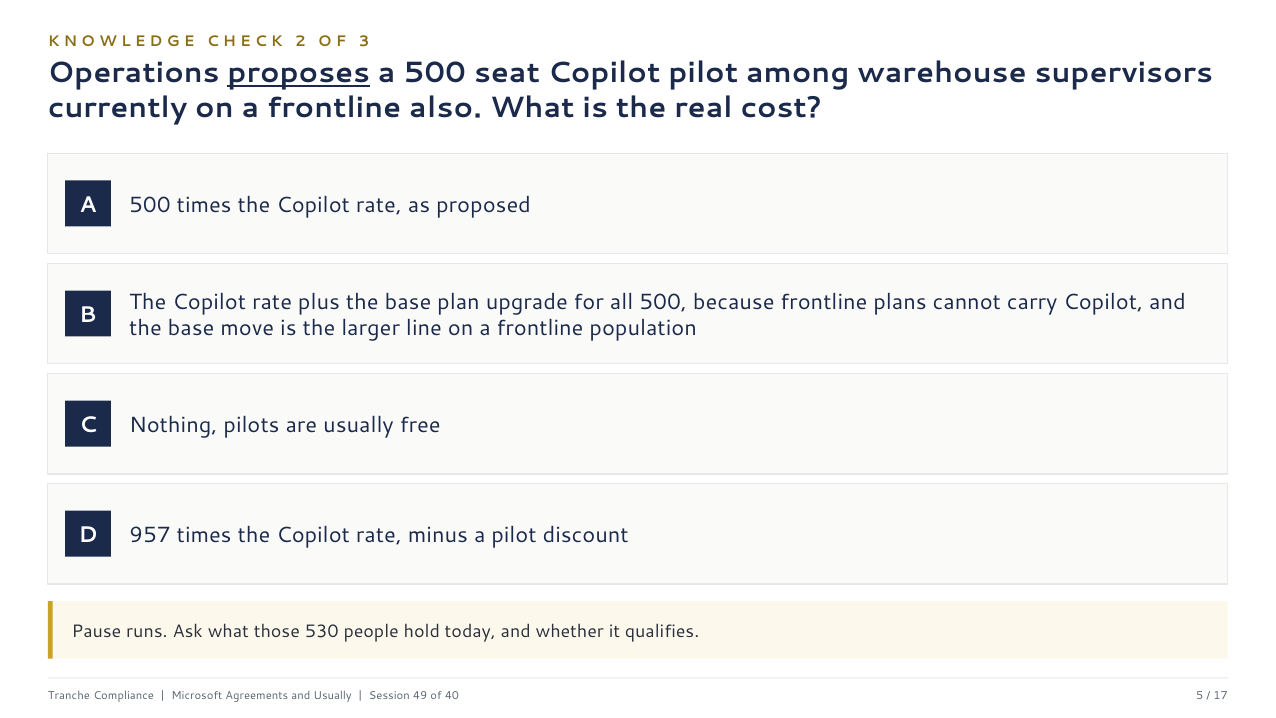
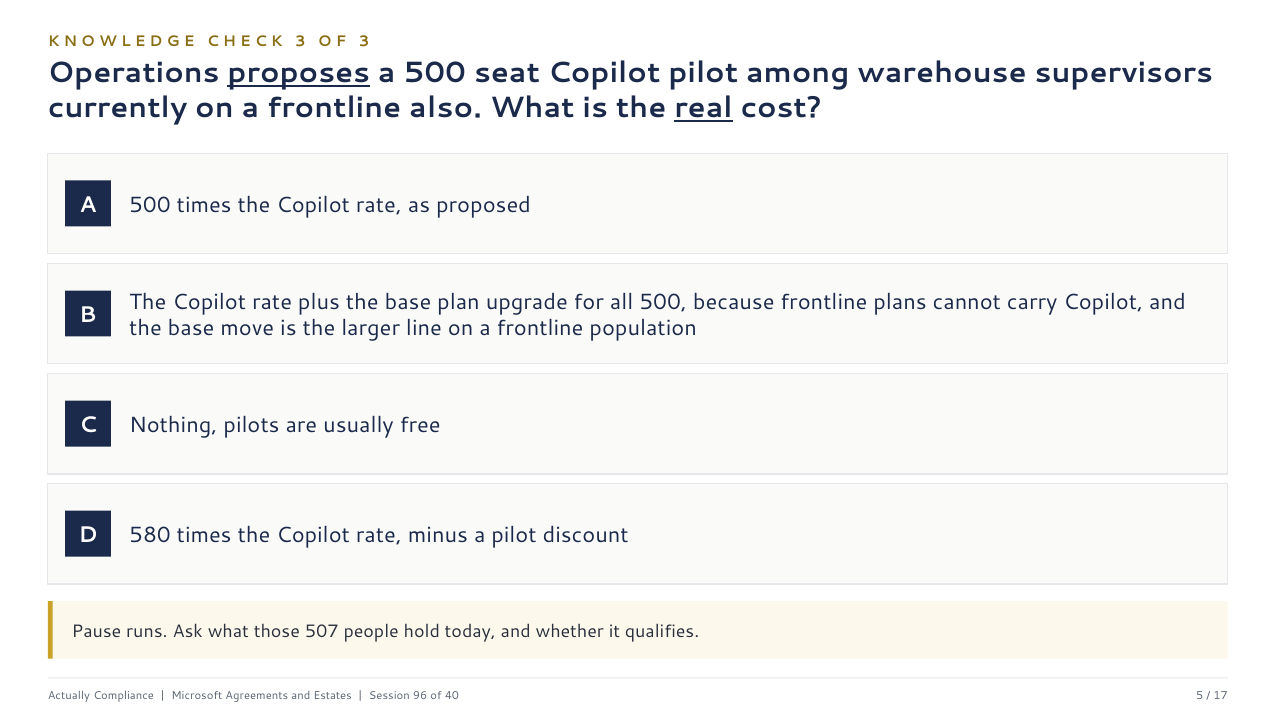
2 at (300, 41): 2 -> 3
real underline: none -> present
957: 957 -> 580
530: 530 -> 507
Tranche: Tranche -> Actually
and Usually: Usually -> Estates
49: 49 -> 96
